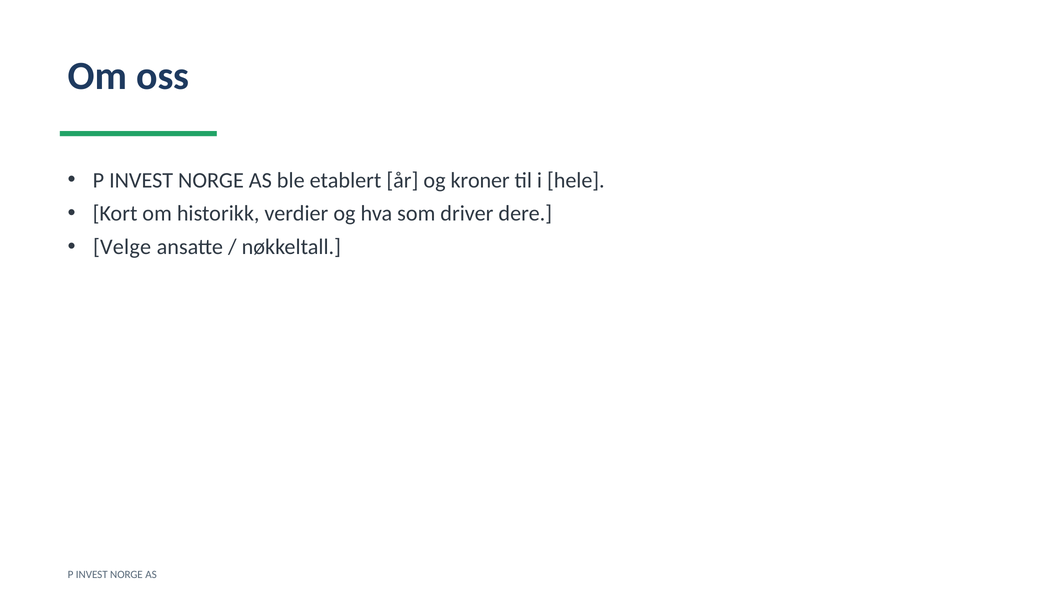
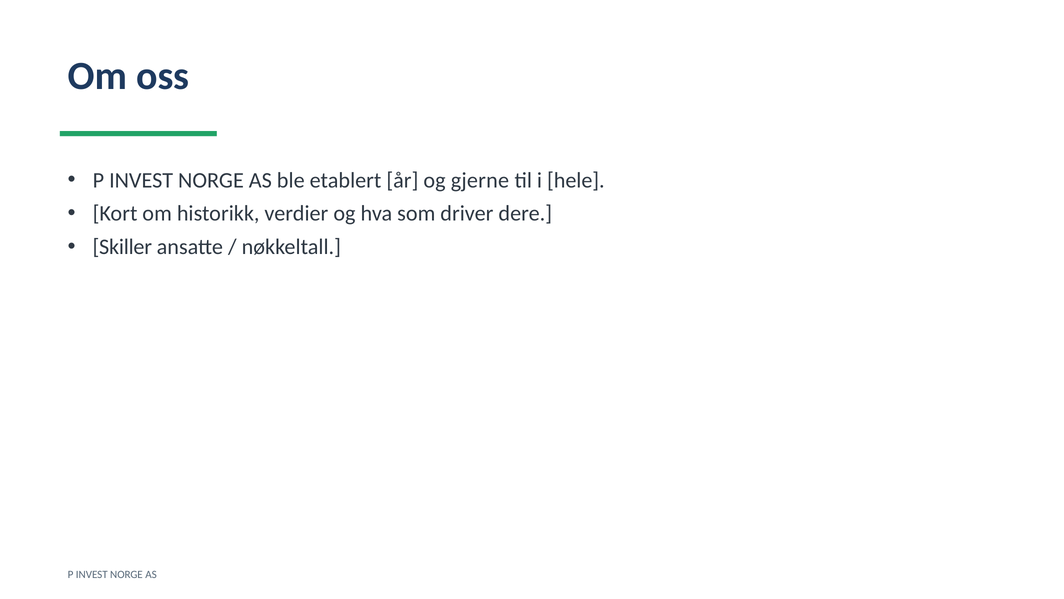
kroner: kroner -> gjerne
Velge: Velge -> Skiller
